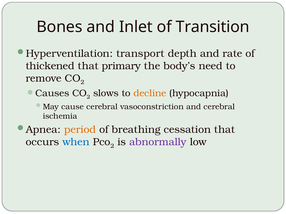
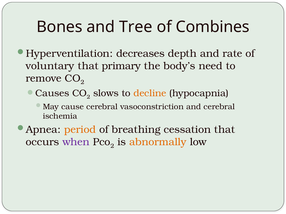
Inlet: Inlet -> Tree
Transition: Transition -> Combines
transport: transport -> decreases
thickened: thickened -> voluntary
when colour: blue -> purple
abnormally colour: purple -> orange
